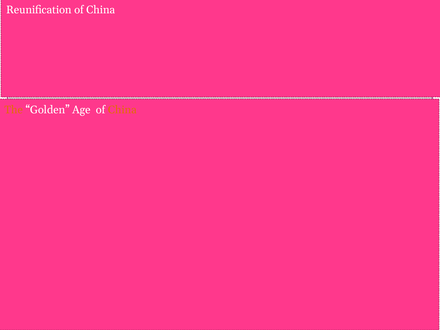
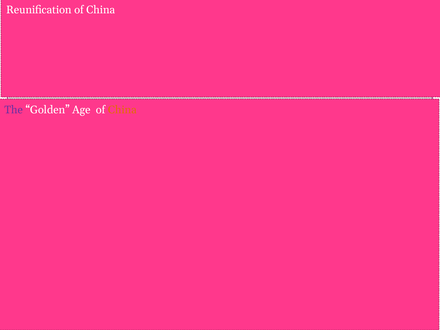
The colour: orange -> purple
